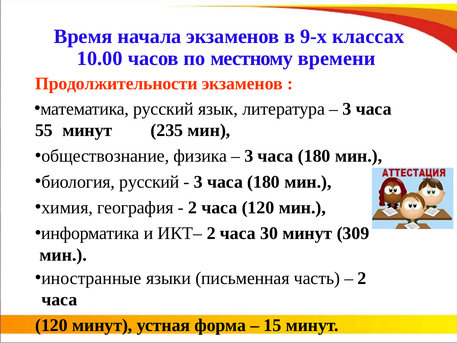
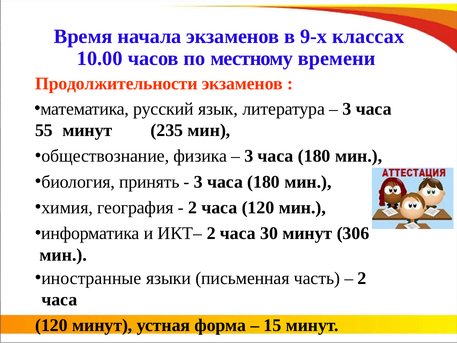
биология русский: русский -> принять
309: 309 -> 306
